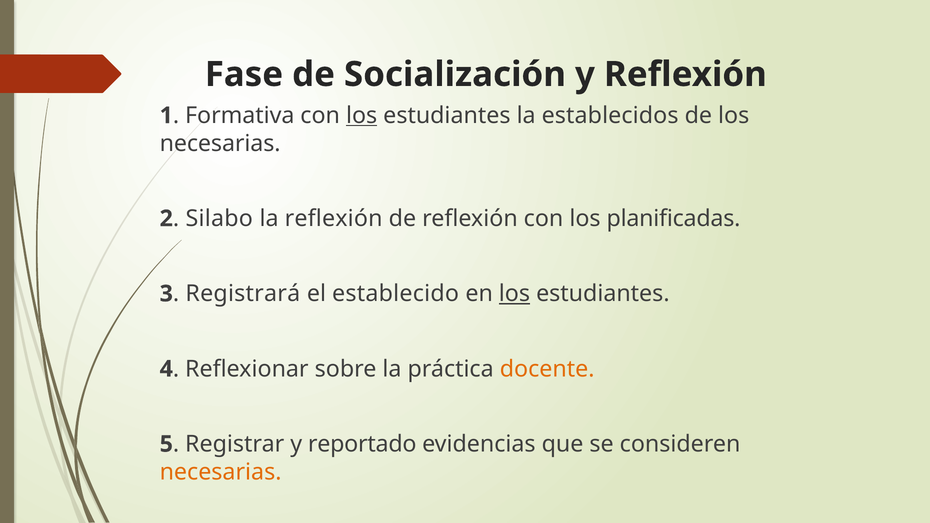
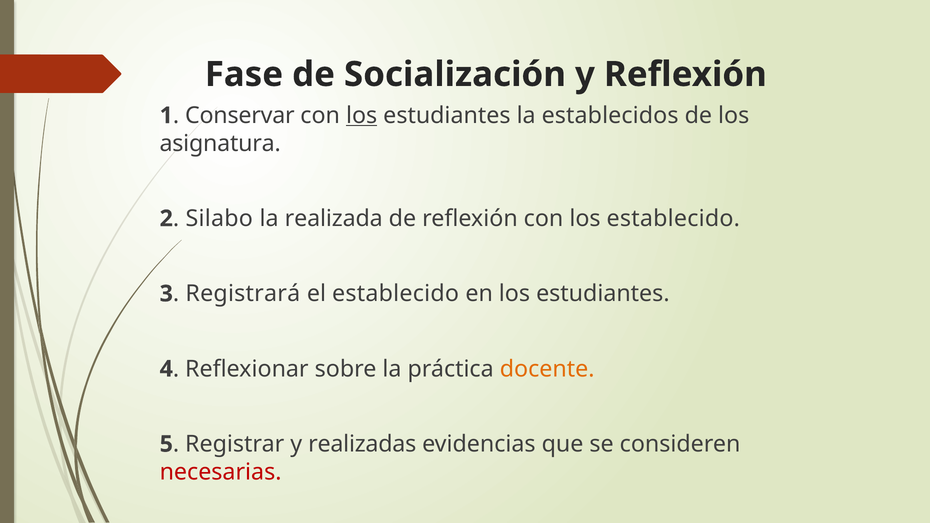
Formativa: Formativa -> Conservar
necesarias at (220, 143): necesarias -> asignatura
la reflexión: reflexión -> realizada
los planificadas: planificadas -> establecido
los at (514, 294) underline: present -> none
reportado: reportado -> realizadas
necesarias at (221, 472) colour: orange -> red
